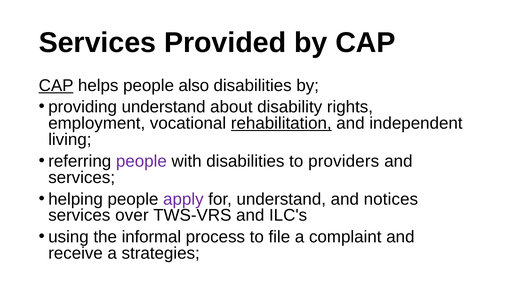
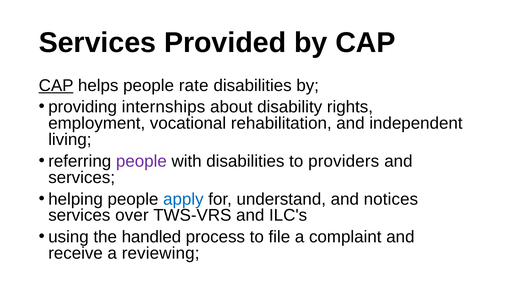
also: also -> rate
providing understand: understand -> internships
rehabilitation underline: present -> none
apply colour: purple -> blue
informal: informal -> handled
strategies: strategies -> reviewing
